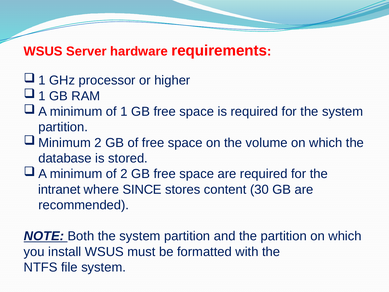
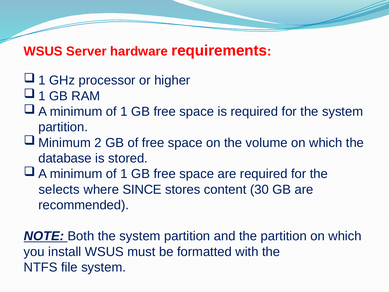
2 at (124, 174): 2 -> 1
intranet: intranet -> selects
